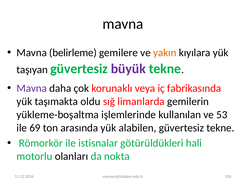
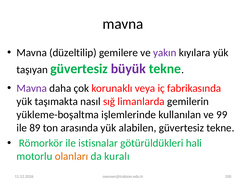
belirleme: belirleme -> düzeltilip
yakın colour: orange -> purple
oldu: oldu -> nasıl
53: 53 -> 99
69: 69 -> 89
olanları colour: black -> orange
nokta: nokta -> kuralı
